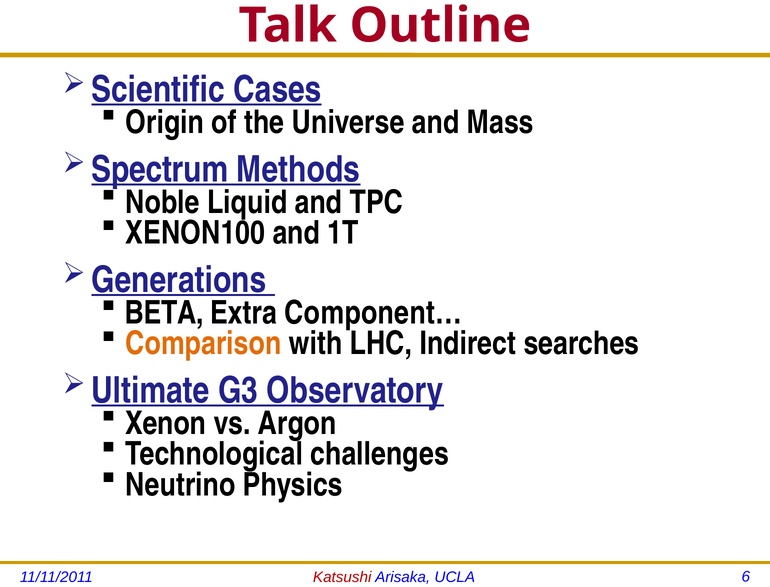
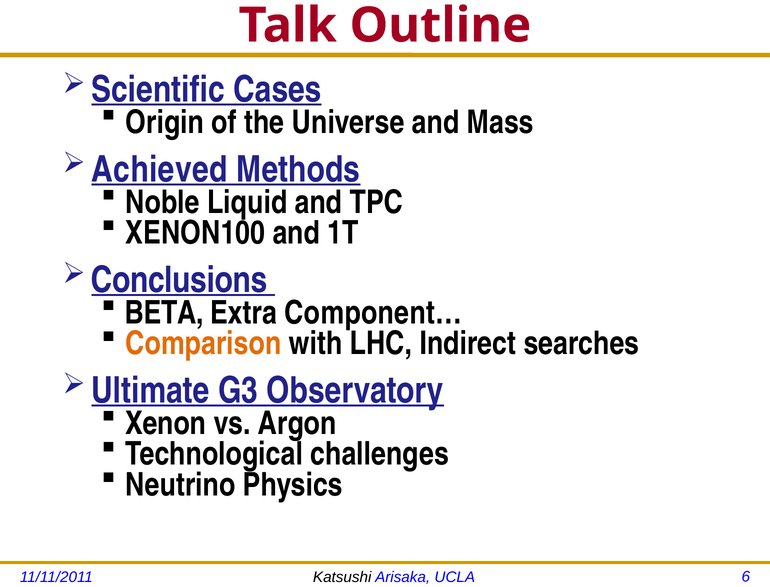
Spectrum: Spectrum -> Achieved
Generations: Generations -> Conclusions
Katsushi colour: red -> black
